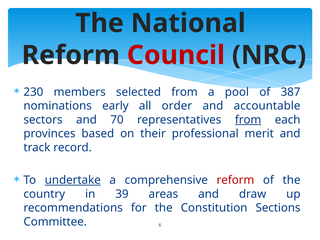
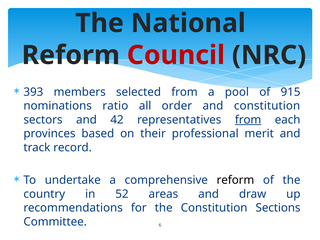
230: 230 -> 393
387: 387 -> 915
early: early -> ratio
and accountable: accountable -> constitution
70: 70 -> 42
undertake underline: present -> none
reform at (235, 180) colour: red -> black
39: 39 -> 52
